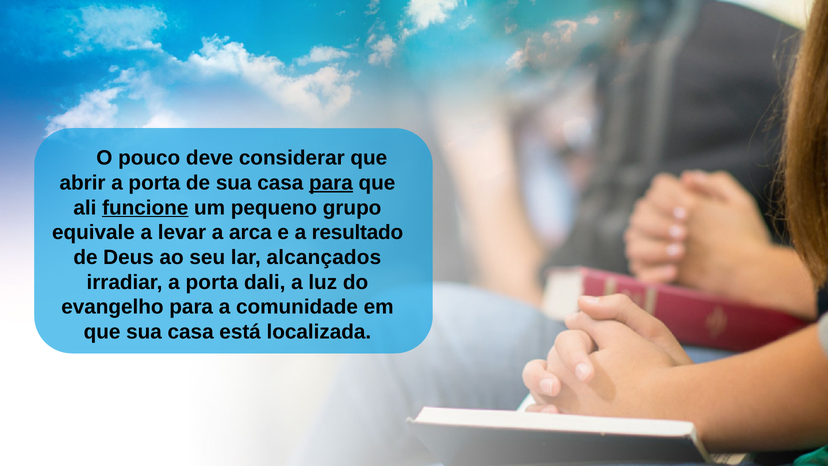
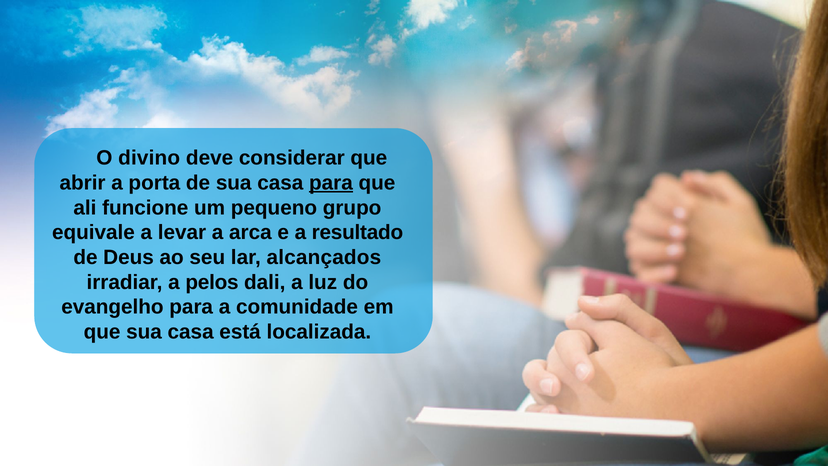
pouco: pouco -> divino
funcione underline: present -> none
irradiar a porta: porta -> pelos
